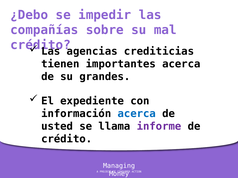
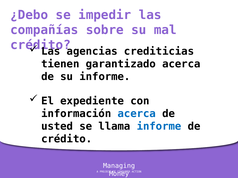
importantes: importantes -> garantizado
su grandes: grandes -> informe
informe at (159, 127) colour: purple -> blue
